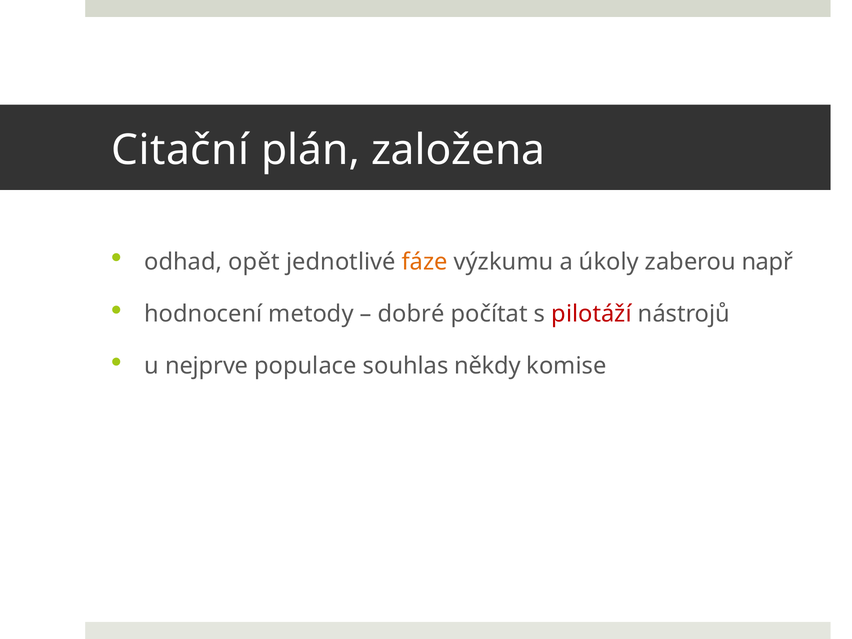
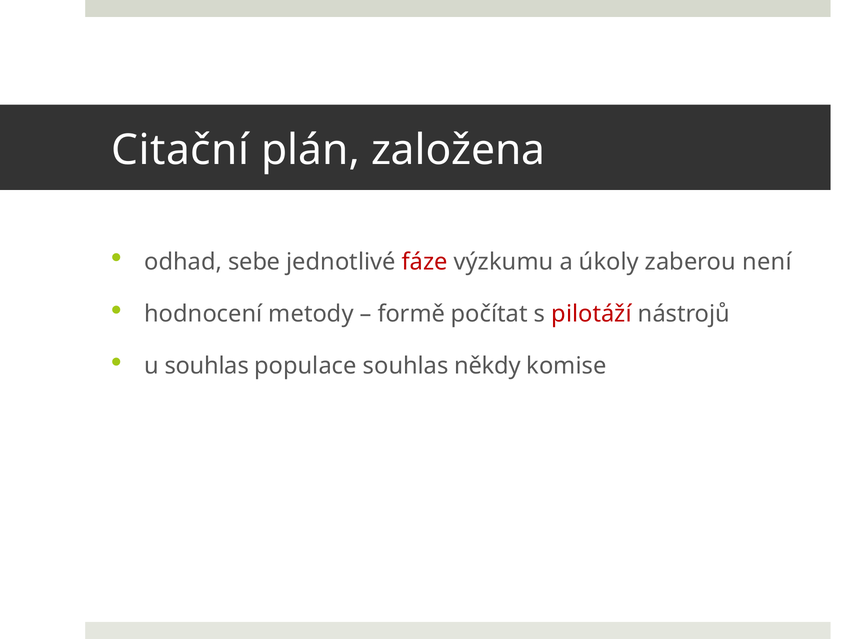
opět: opět -> sebe
fáze colour: orange -> red
např: např -> není
dobré: dobré -> formě
u nejprve: nejprve -> souhlas
